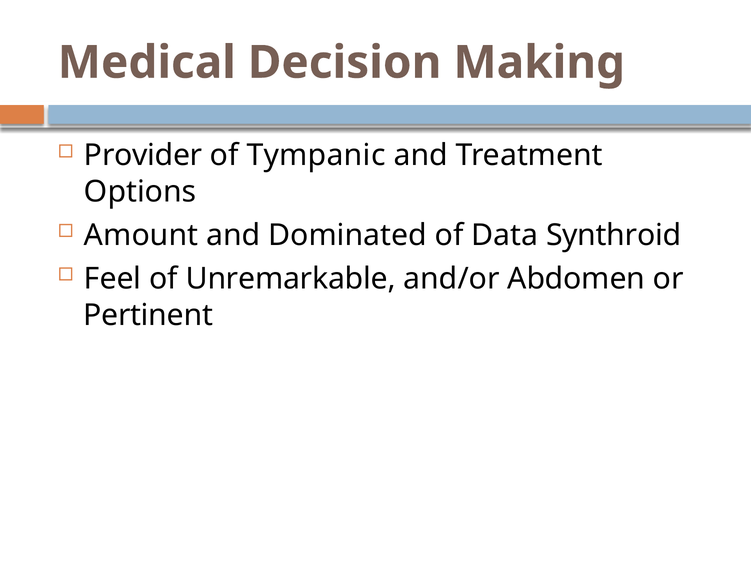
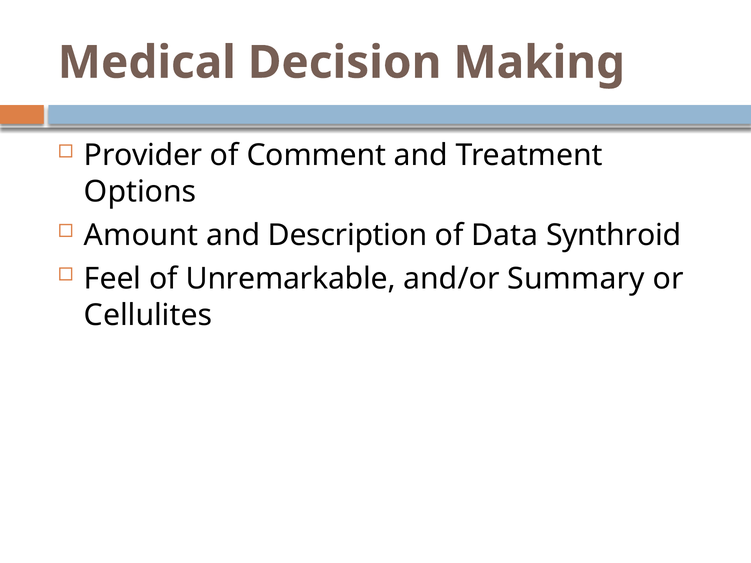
Tympanic: Tympanic -> Comment
Dominated: Dominated -> Description
Abdomen: Abdomen -> Summary
Pertinent: Pertinent -> Cellulites
